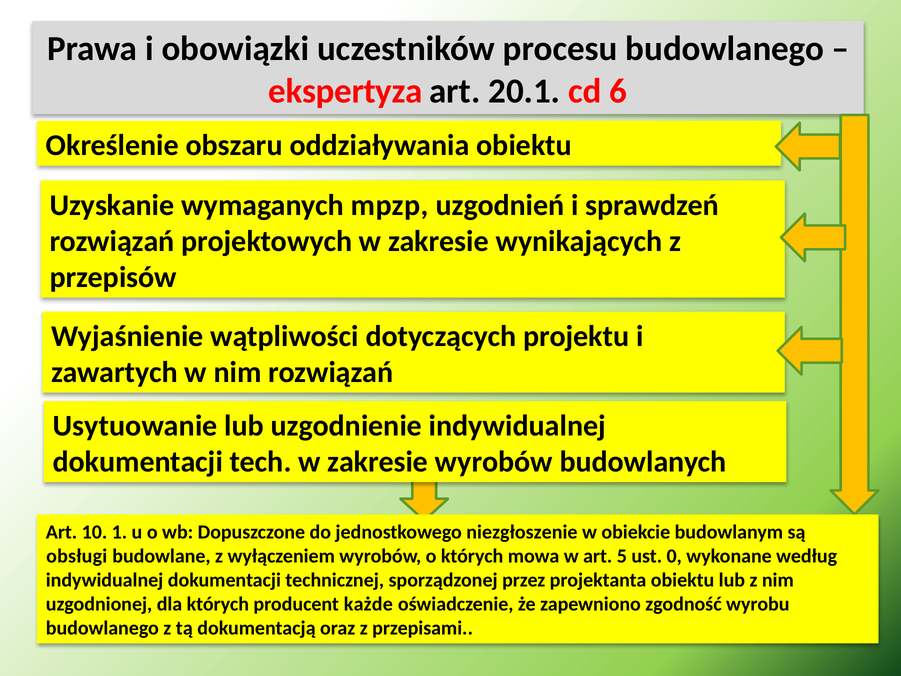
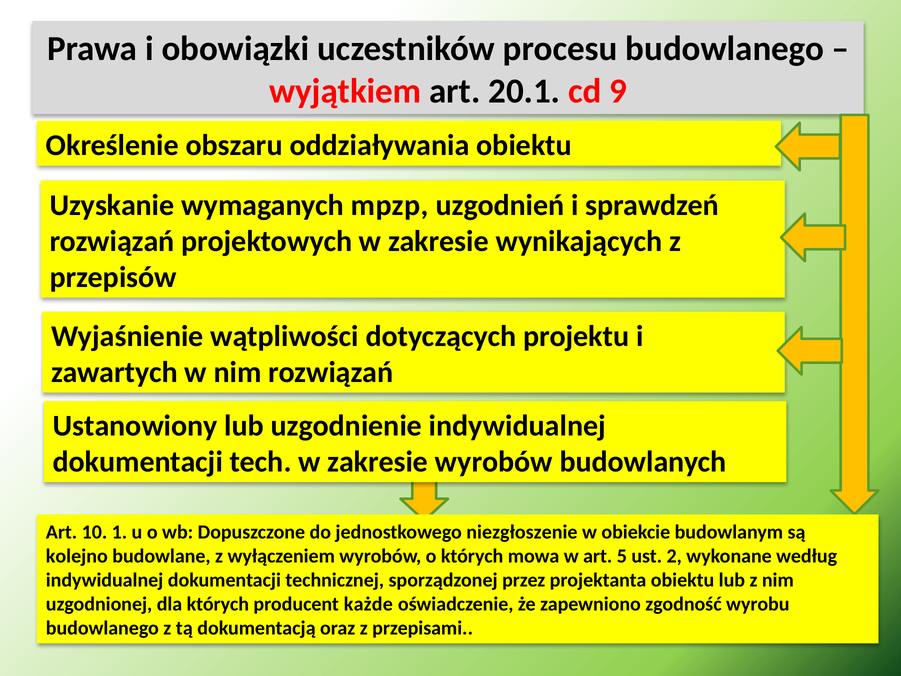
ekspertyza: ekspertyza -> wyjątkiem
6: 6 -> 9
Usytuowanie: Usytuowanie -> Ustanowiony
obsługi: obsługi -> kolejno
0: 0 -> 2
